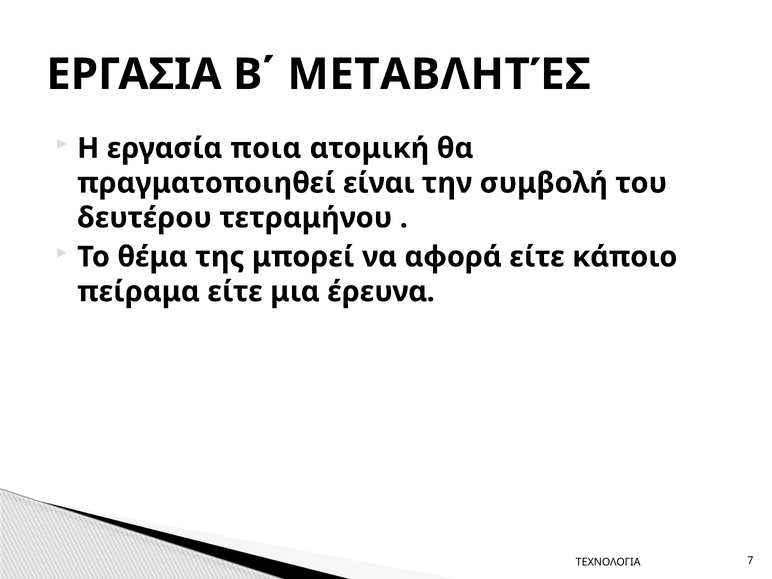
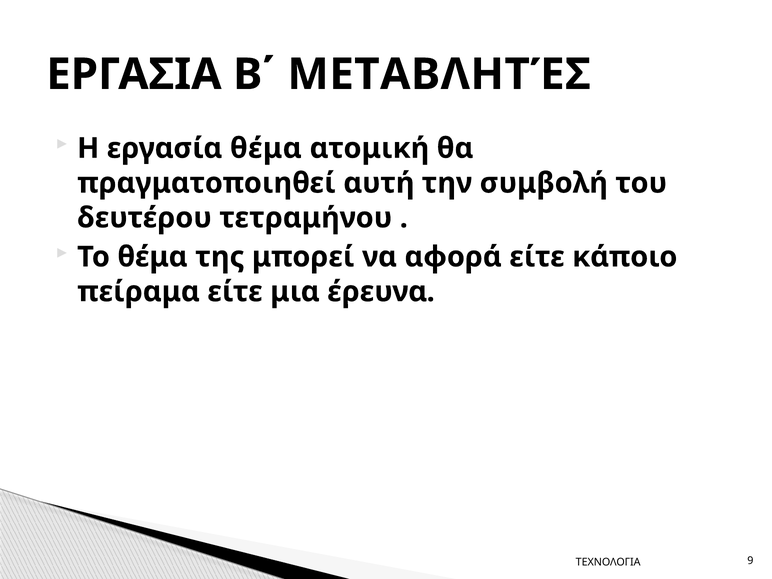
εργασία ποια: ποια -> θέμα
είναι: είναι -> αυτή
7: 7 -> 9
